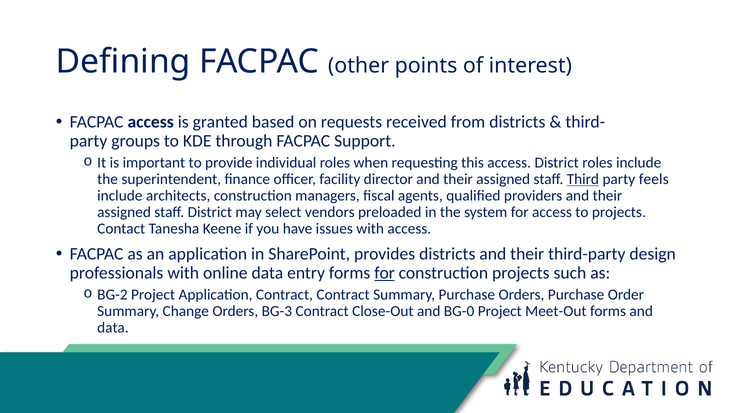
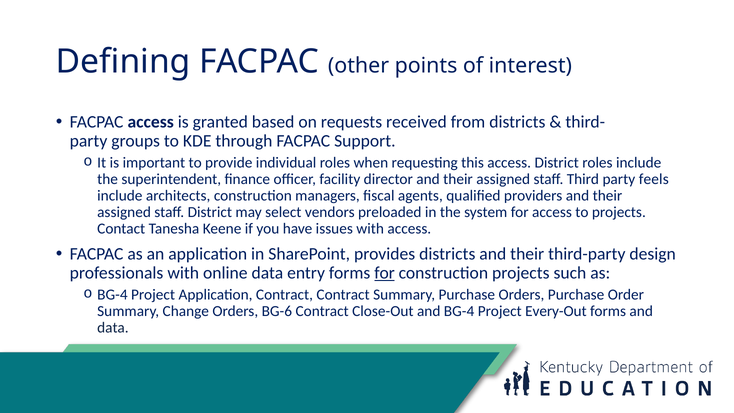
Third underline: present -> none
BG-2 at (112, 295): BG-2 -> BG-4
BG-3: BG-3 -> BG-6
and BG-0: BG-0 -> BG-4
Meet-Out: Meet-Out -> Every-Out
